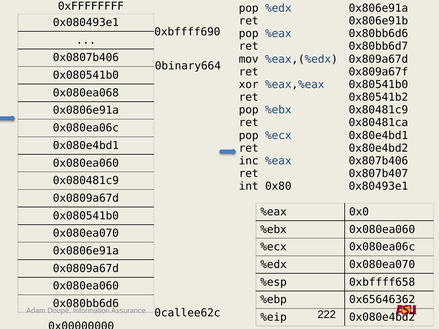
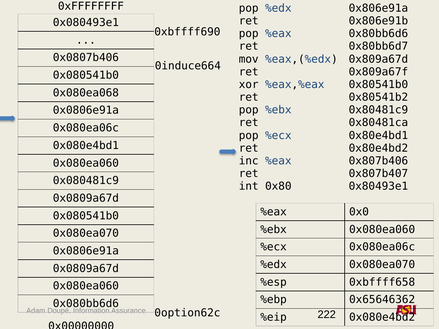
0binary664: 0binary664 -> 0induce664
0callee62c: 0callee62c -> 0option62c
